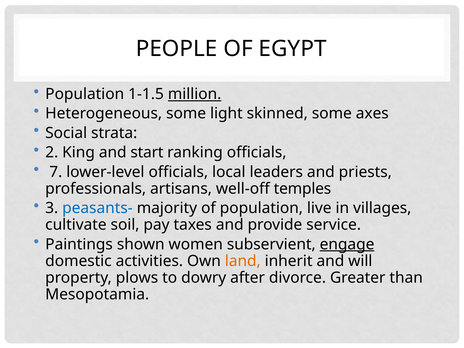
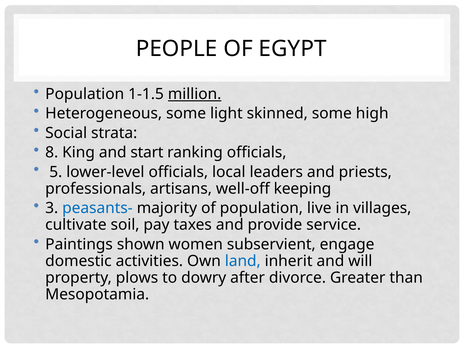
axes: axes -> high
2: 2 -> 8
7: 7 -> 5
temples: temples -> keeping
engage underline: present -> none
land colour: orange -> blue
